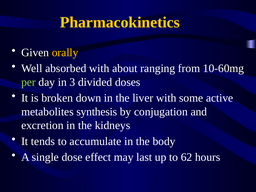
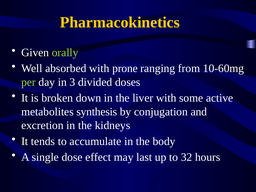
orally colour: yellow -> light green
about: about -> prone
62: 62 -> 32
